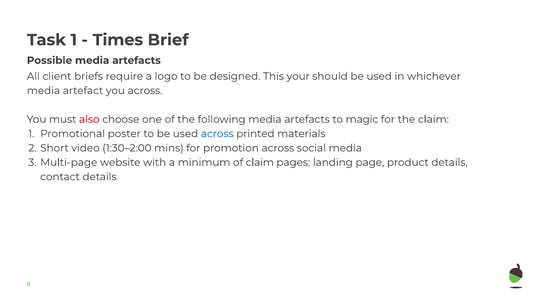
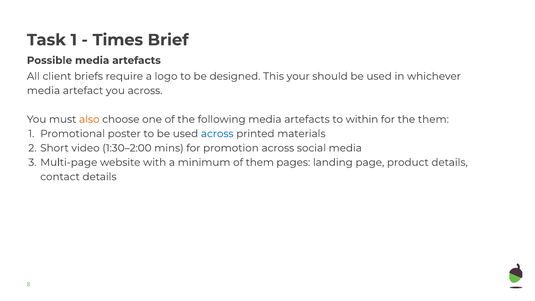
also colour: red -> orange
magic: magic -> within
the claim: claim -> them
of claim: claim -> them
